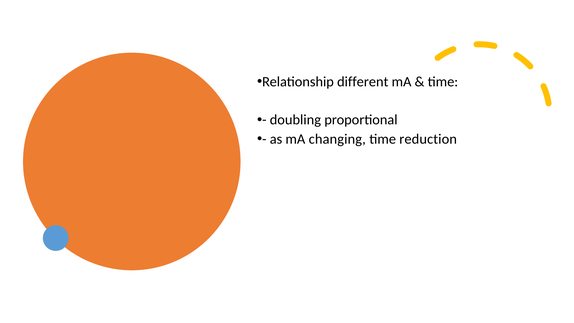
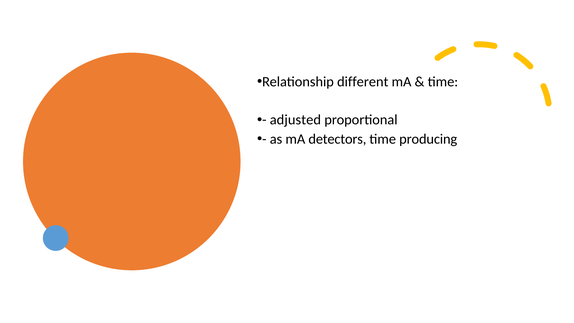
doubling: doubling -> adjusted
changing: changing -> detectors
reduction: reduction -> producing
